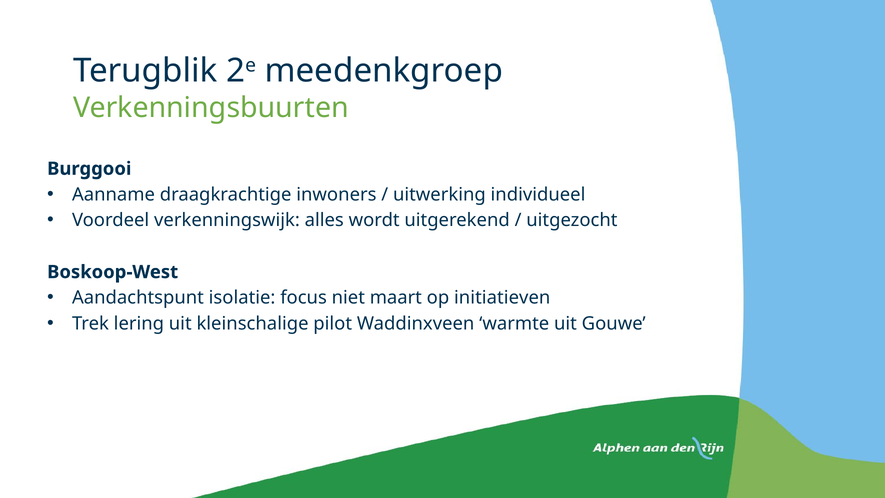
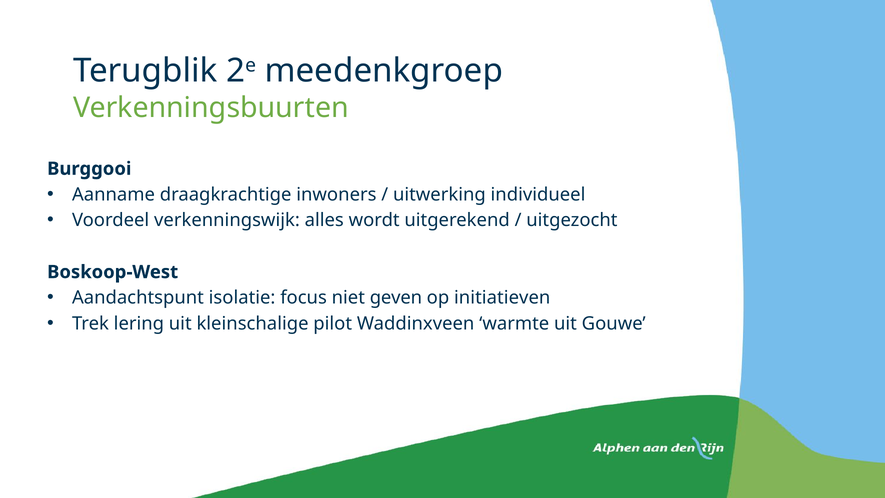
maart: maart -> geven
